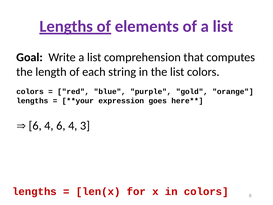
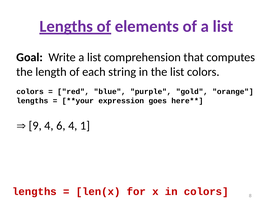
6 at (35, 126): 6 -> 9
3: 3 -> 1
